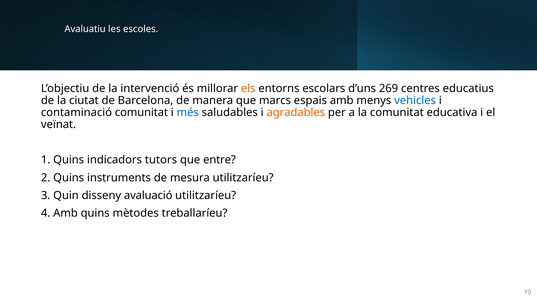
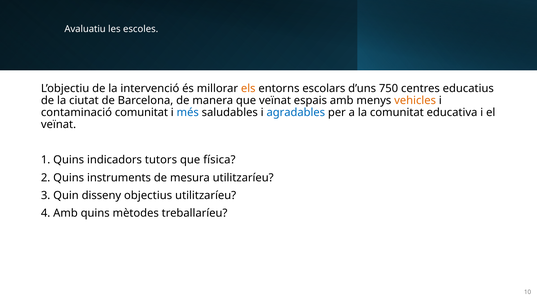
269: 269 -> 750
que marcs: marcs -> veïnat
vehicles colour: blue -> orange
agradables colour: orange -> blue
entre: entre -> física
avaluació: avaluació -> objectius
